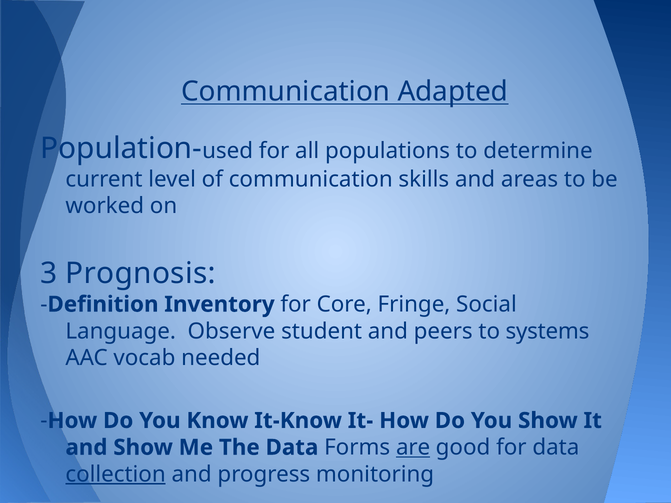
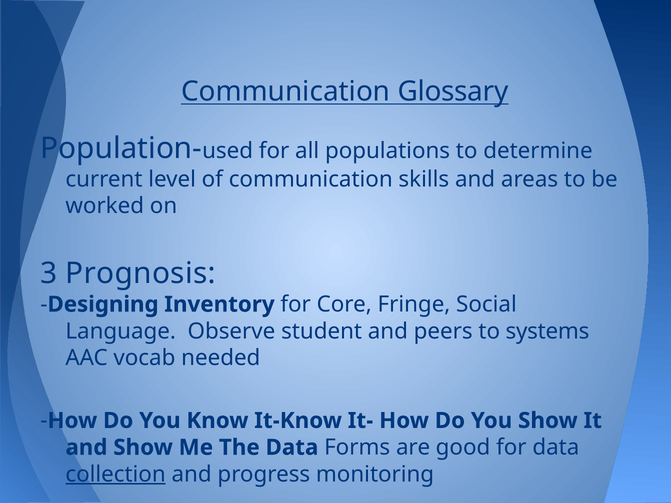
Adapted: Adapted -> Glossary
Definition: Definition -> Designing
are underline: present -> none
